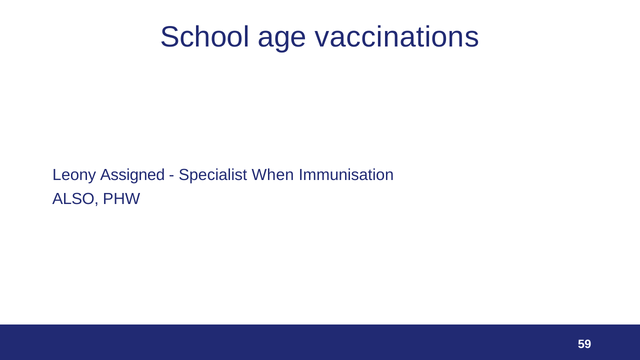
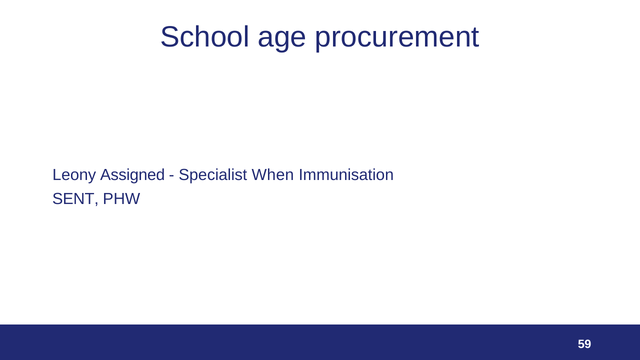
vaccinations: vaccinations -> procurement
ALSO: ALSO -> SENT
